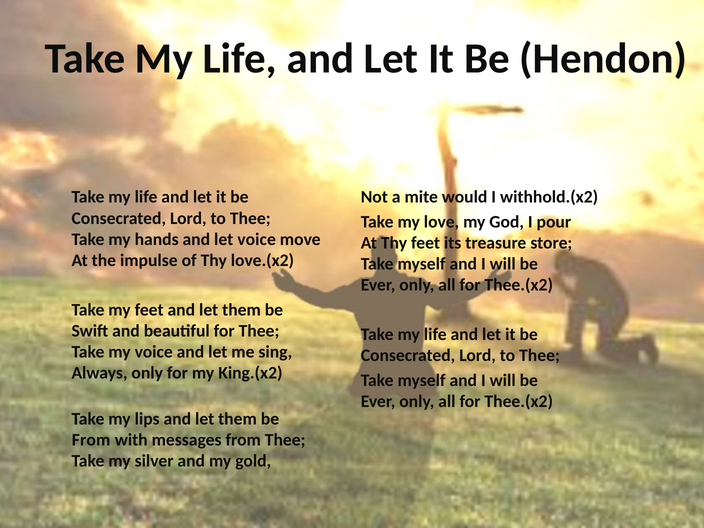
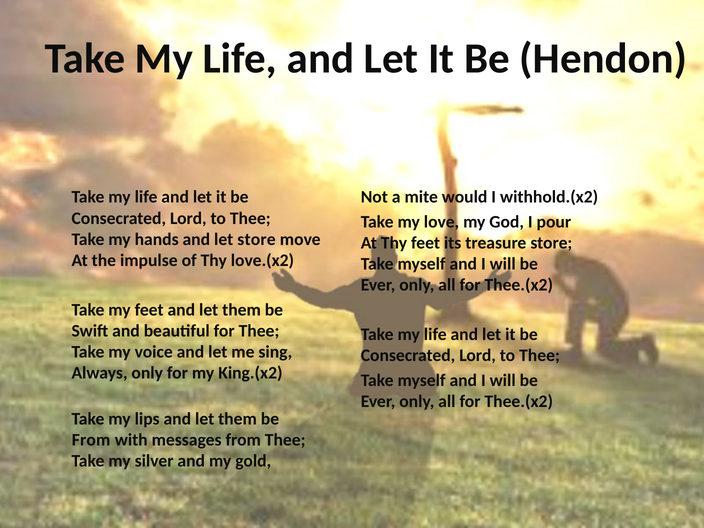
let voice: voice -> store
